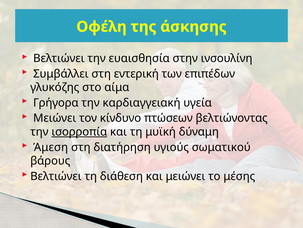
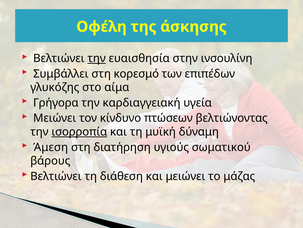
την at (97, 58) underline: none -> present
εντερική: εντερική -> κορεσμό
μέσης: μέσης -> μάζας
